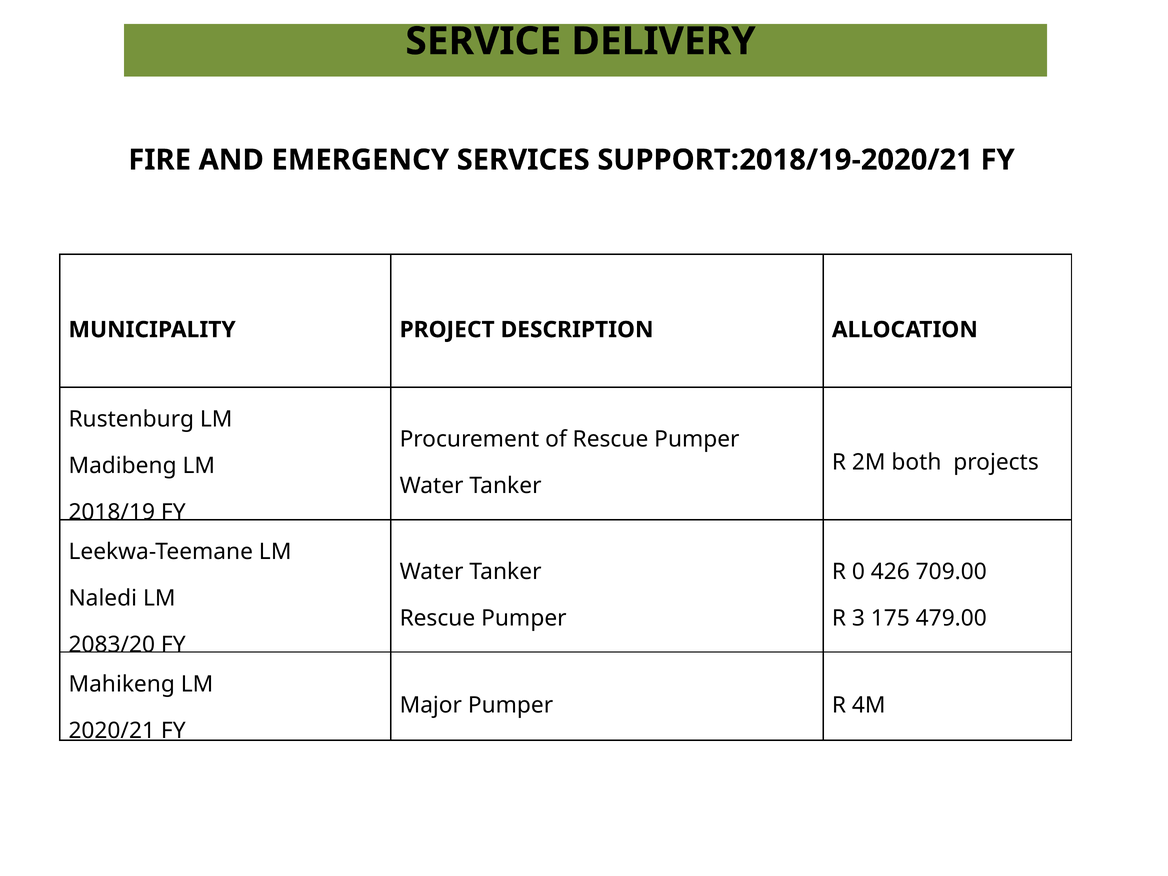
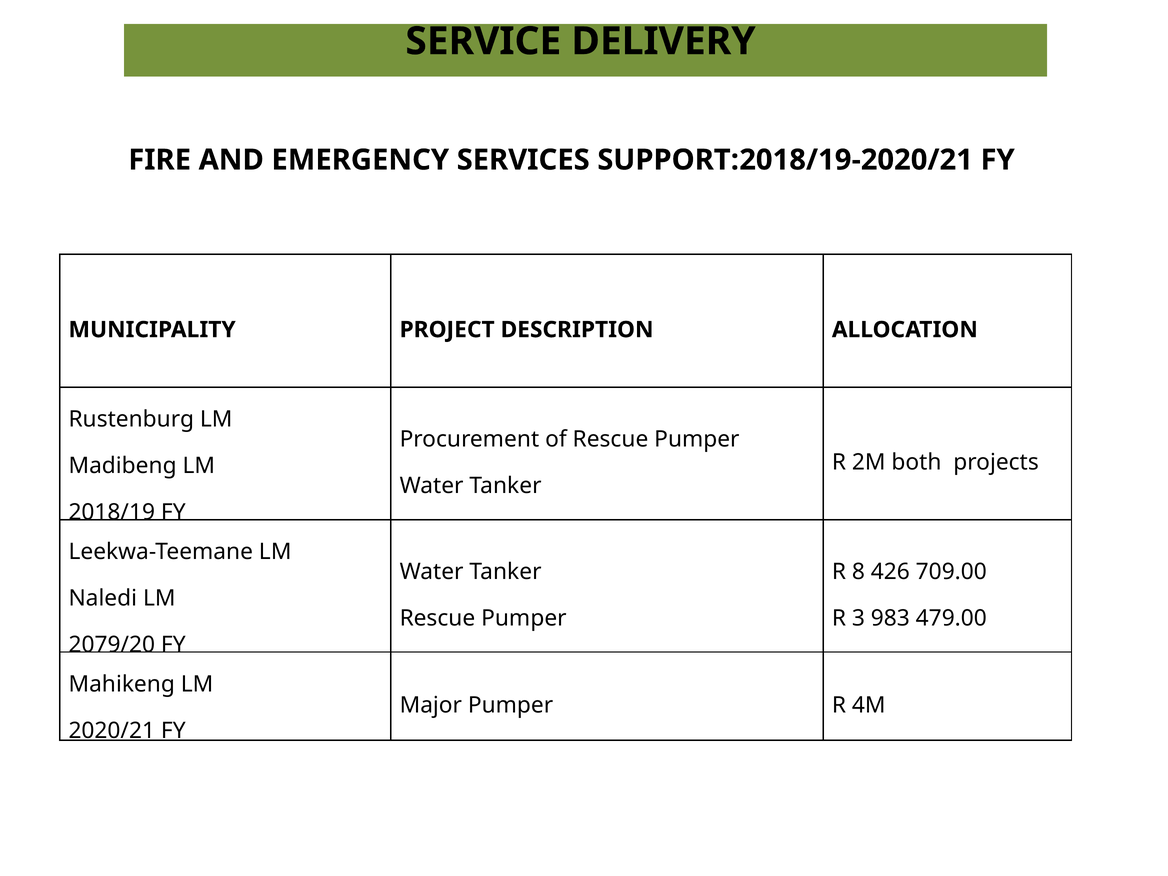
0: 0 -> 8
175: 175 -> 983
2083/20: 2083/20 -> 2079/20
